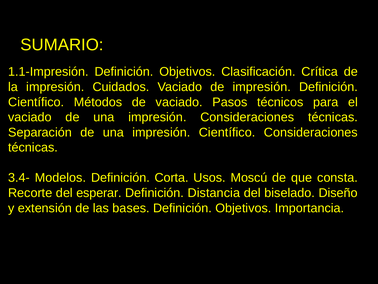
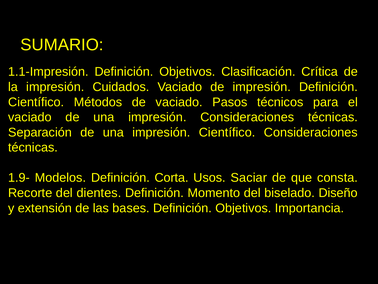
3.4-: 3.4- -> 1.9-
Moscú: Moscú -> Saciar
esperar: esperar -> dientes
Distancia: Distancia -> Momento
